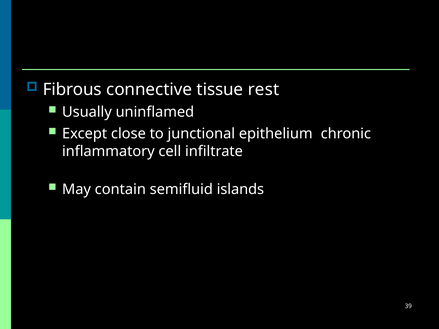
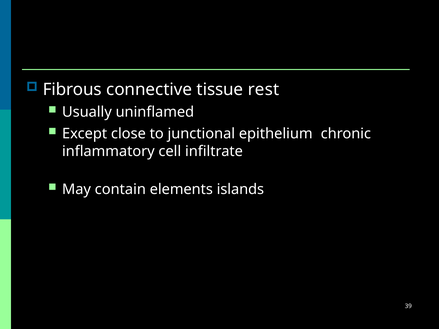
semifluid: semifluid -> elements
